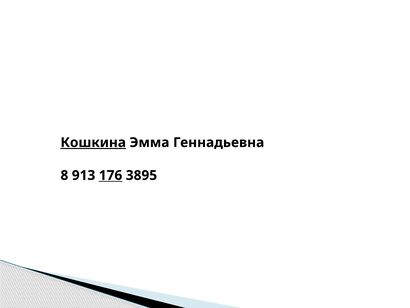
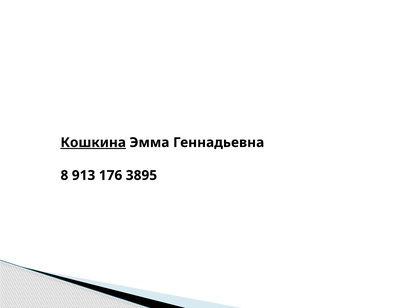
176 underline: present -> none
